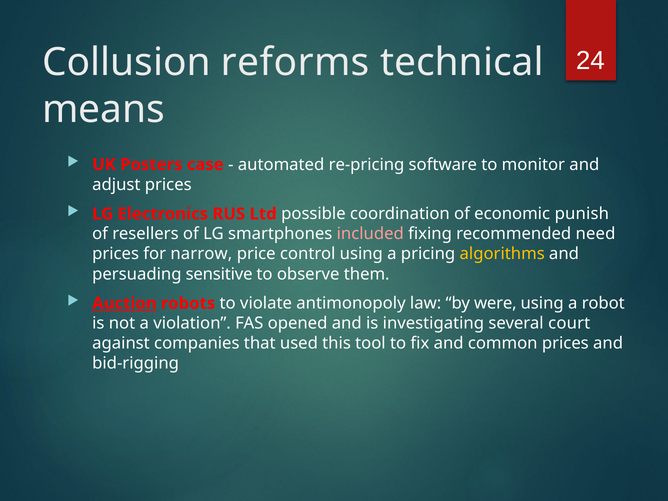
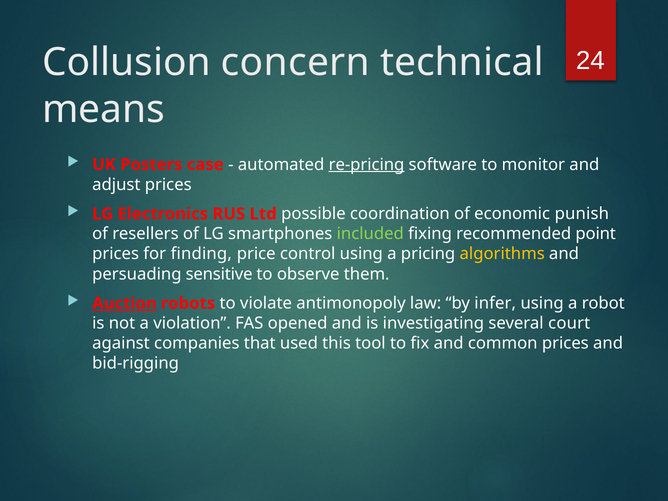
reforms: reforms -> concern
re-pricing underline: none -> present
included colour: pink -> light green
need: need -> point
narrow: narrow -> finding
were: were -> infer
